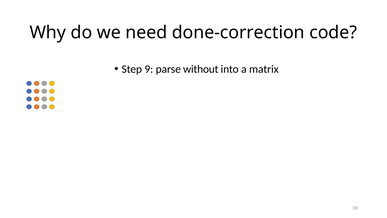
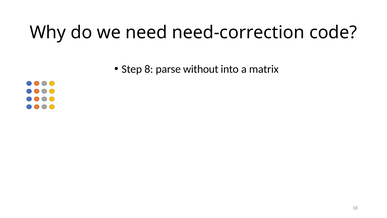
done-correction: done-correction -> need-correction
9: 9 -> 8
